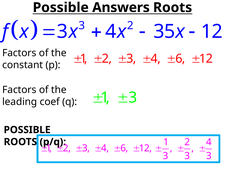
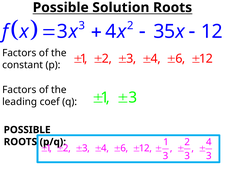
Answers: Answers -> Solution
